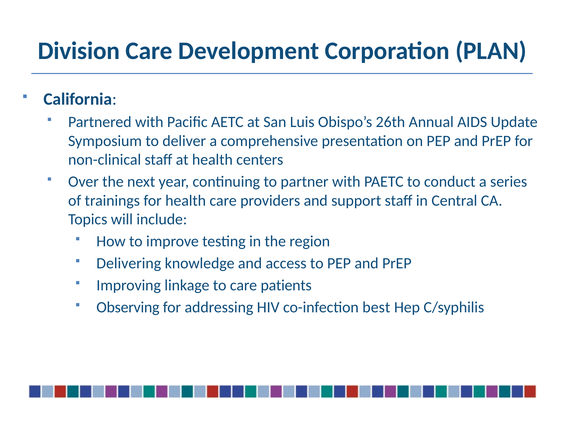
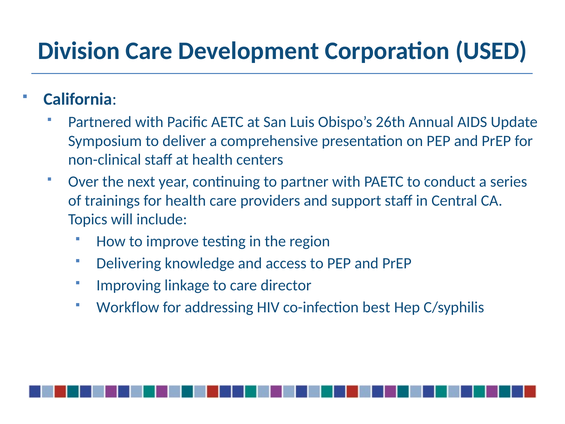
PLAN: PLAN -> USED
patients: patients -> director
Observing: Observing -> Workflow
